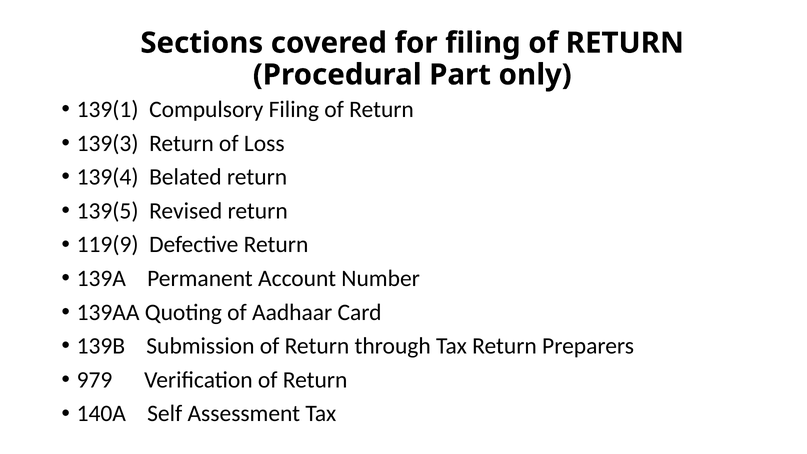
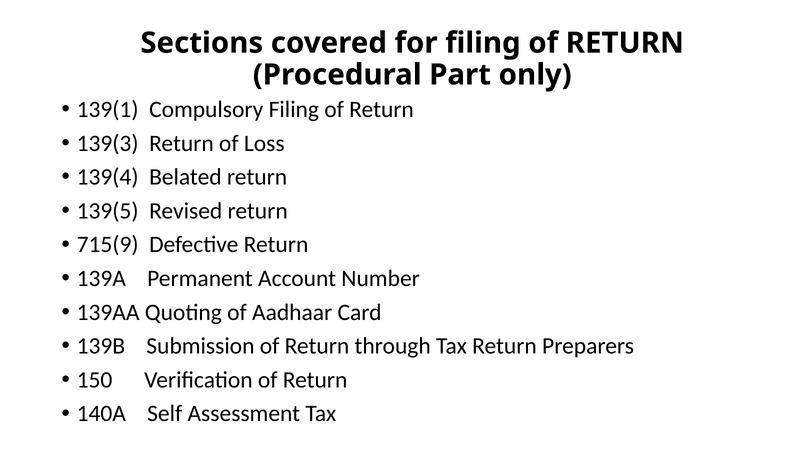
119(9: 119(9 -> 715(9
979: 979 -> 150
